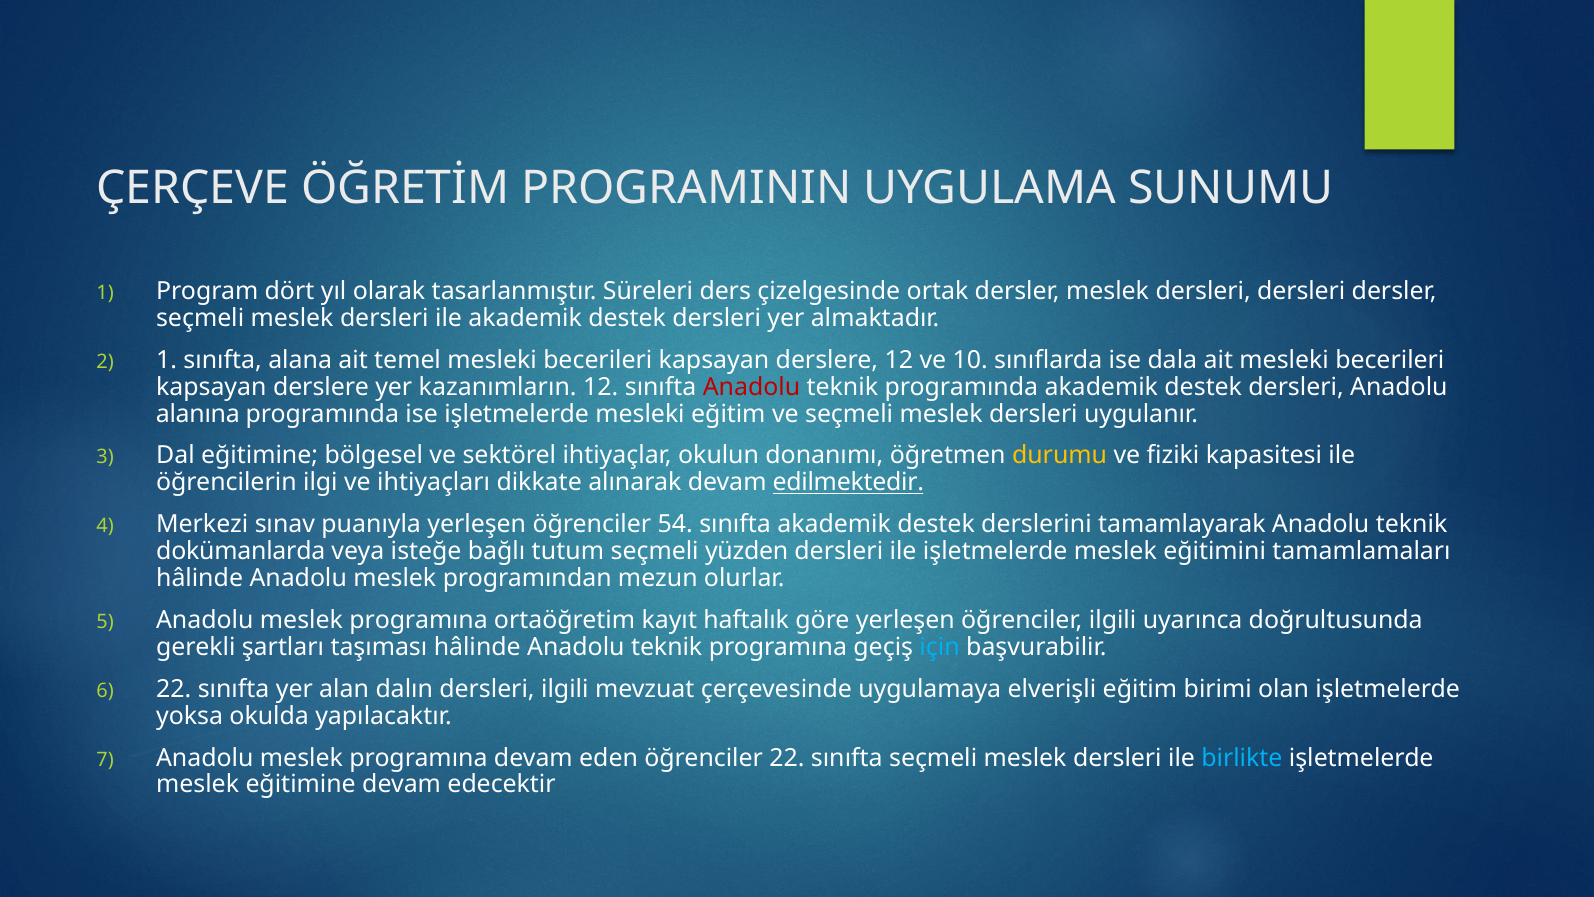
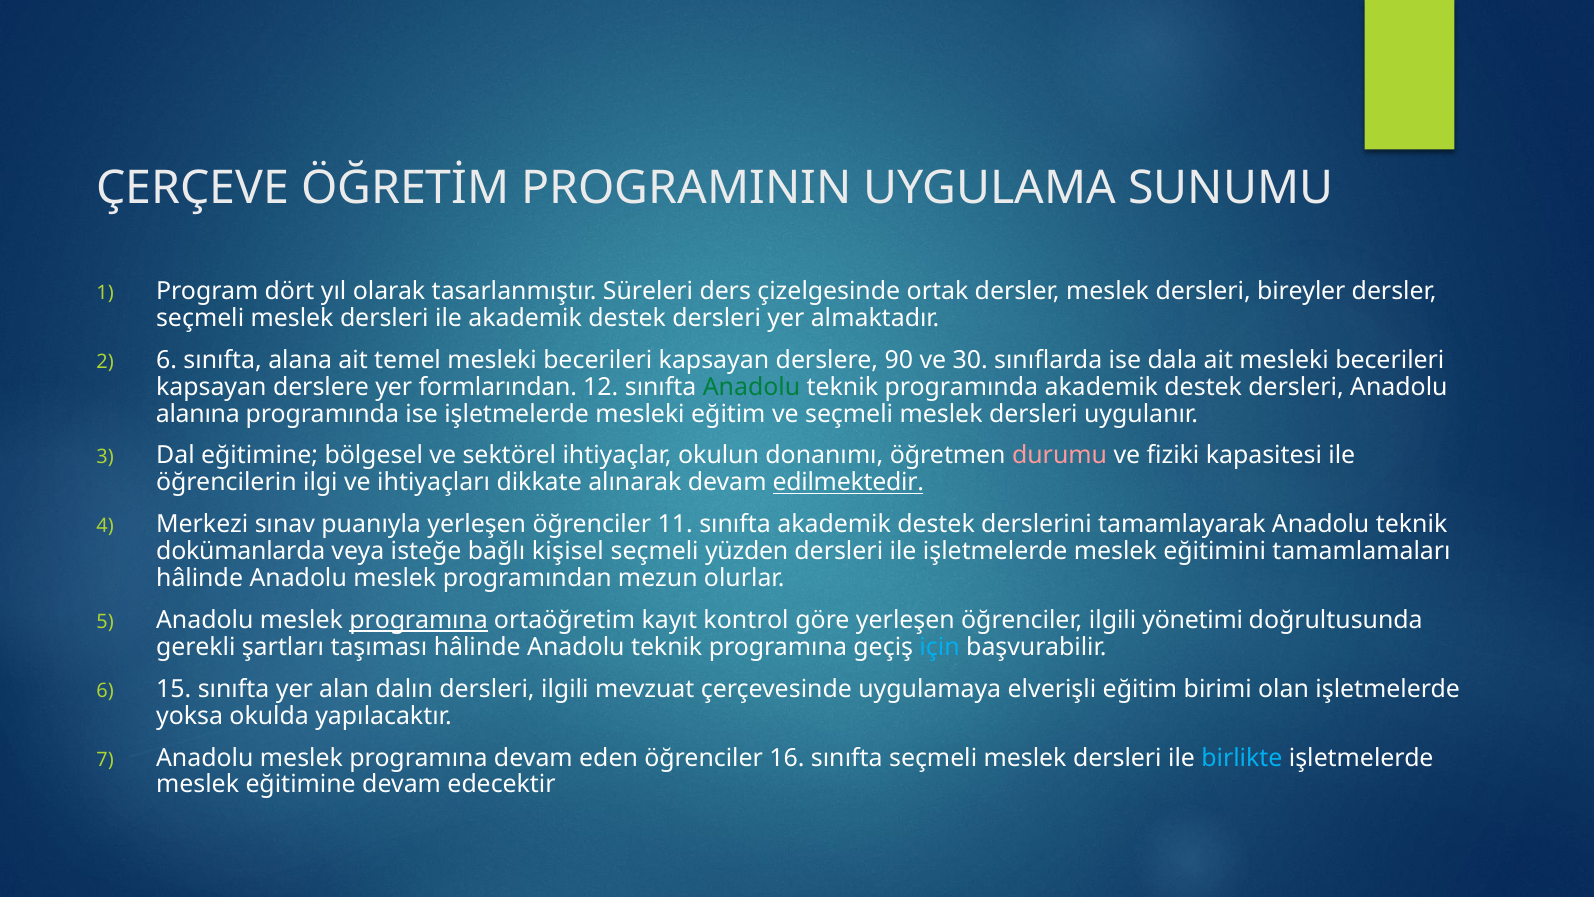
dersleri dersleri: dersleri -> bireyler
1 at (167, 360): 1 -> 6
derslere 12: 12 -> 90
10: 10 -> 30
kazanımların: kazanımların -> formlarından
Anadolu at (752, 387) colour: red -> green
durumu colour: yellow -> pink
54: 54 -> 11
tutum: tutum -> kişisel
programına at (419, 620) underline: none -> present
haftalık: haftalık -> kontrol
uyarınca: uyarınca -> yönetimi
22 at (174, 689): 22 -> 15
öğrenciler 22: 22 -> 16
